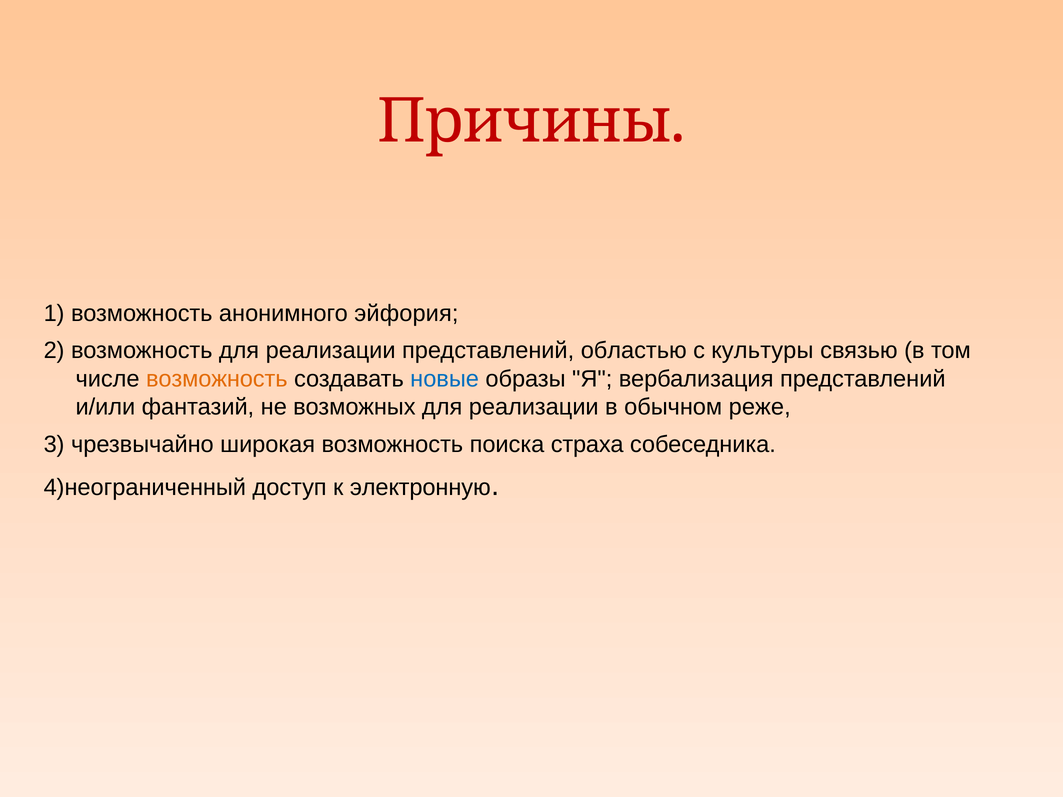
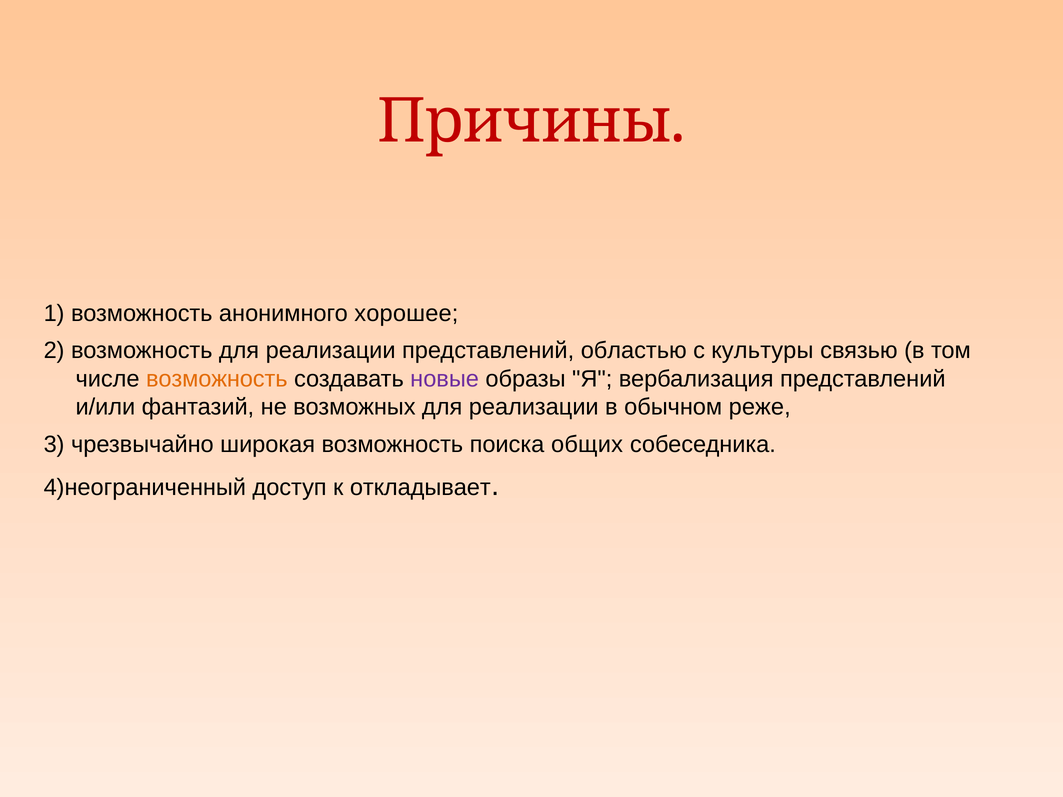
эйфория: эйфория -> хорошее
новые colour: blue -> purple
страха: страха -> общих
электронную: электронную -> откладывает
